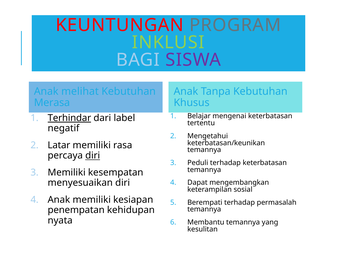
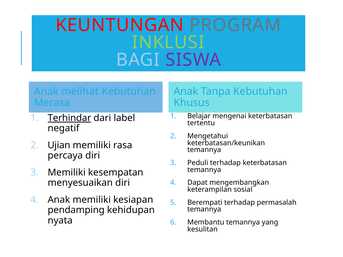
Latar: Latar -> Ujian
diri at (93, 156) underline: present -> none
penempatan: penempatan -> pendamping
